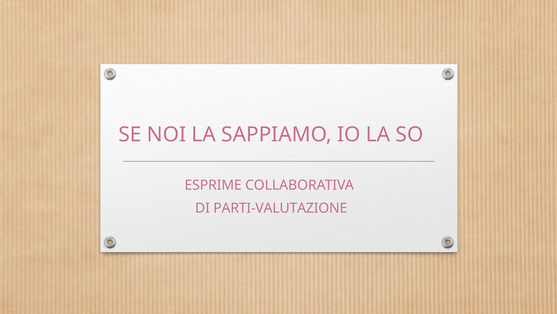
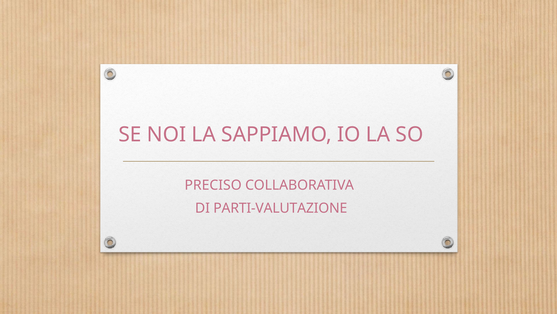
ESPRIME: ESPRIME -> PRECISO
